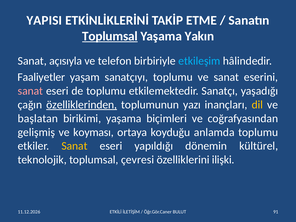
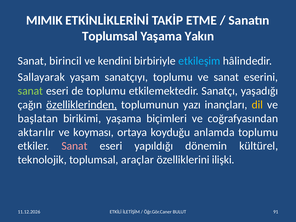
YAPISI: YAPISI -> MIMIK
Toplumsal at (110, 36) underline: present -> none
açısıyla: açısıyla -> birincil
telefon: telefon -> kendini
Faaliyetler: Faaliyetler -> Sallayarak
sanat at (30, 91) colour: pink -> light green
gelişmiş: gelişmiş -> aktarılır
Sanat at (74, 146) colour: yellow -> pink
çevresi: çevresi -> araçlar
